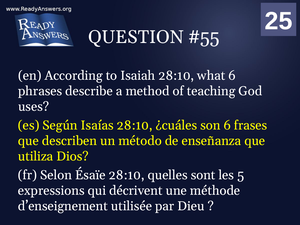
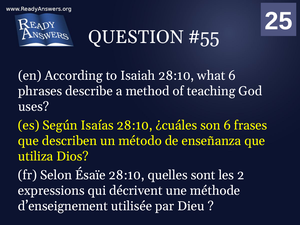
5: 5 -> 2
